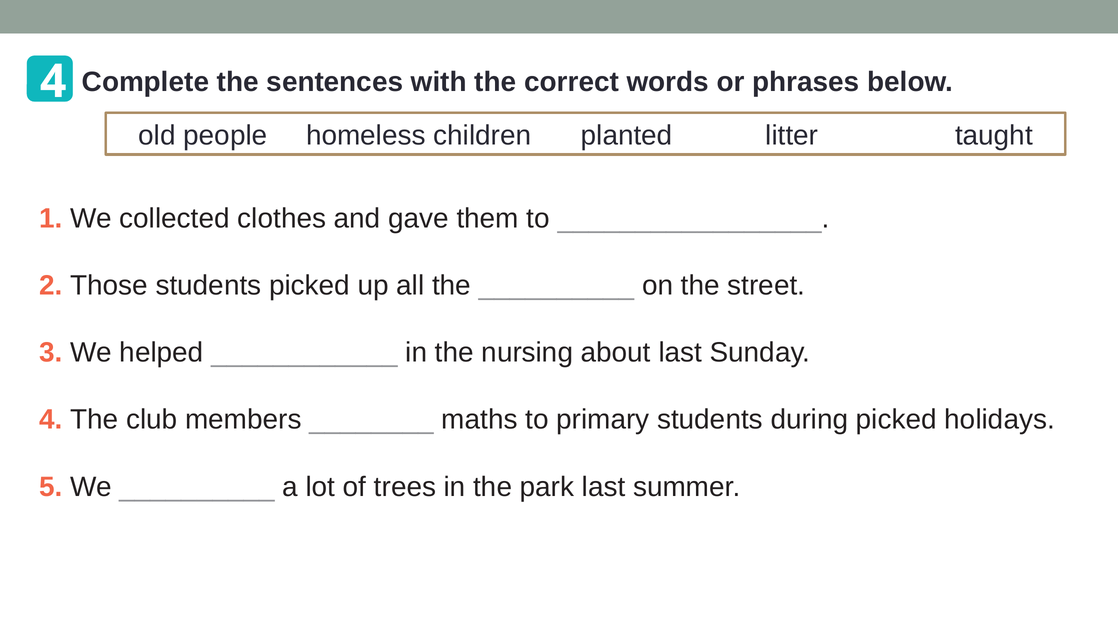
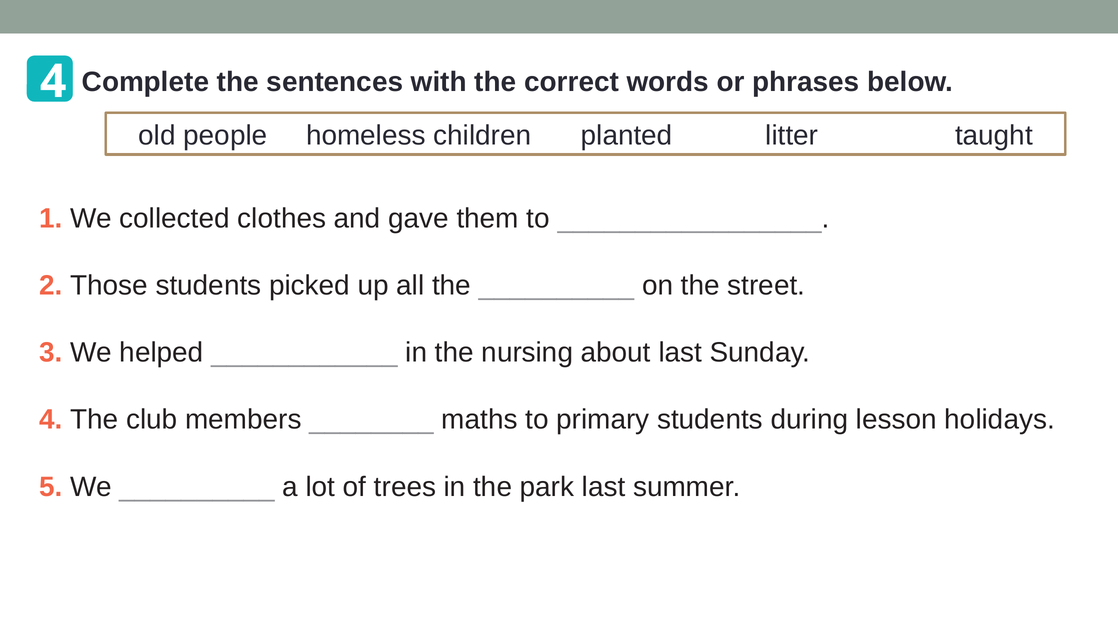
during picked: picked -> lesson
